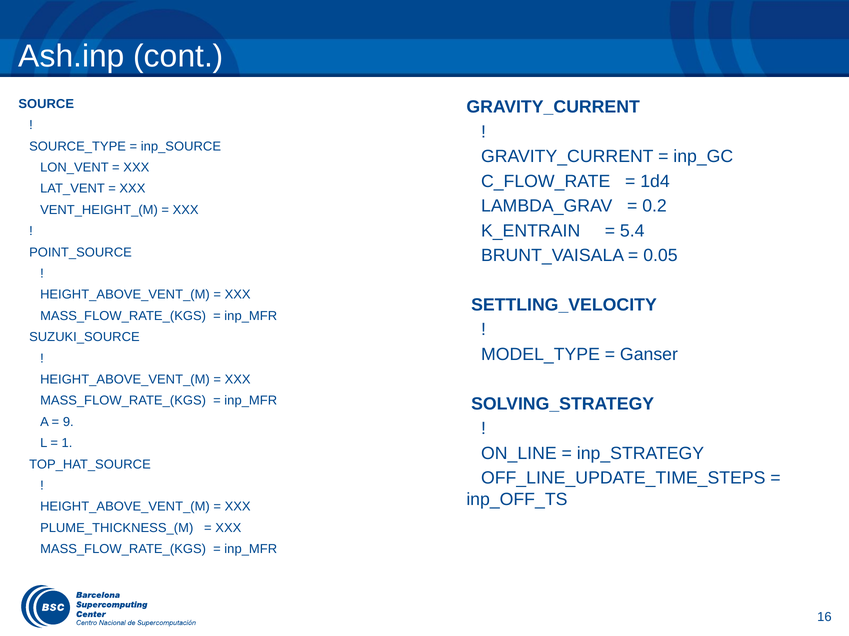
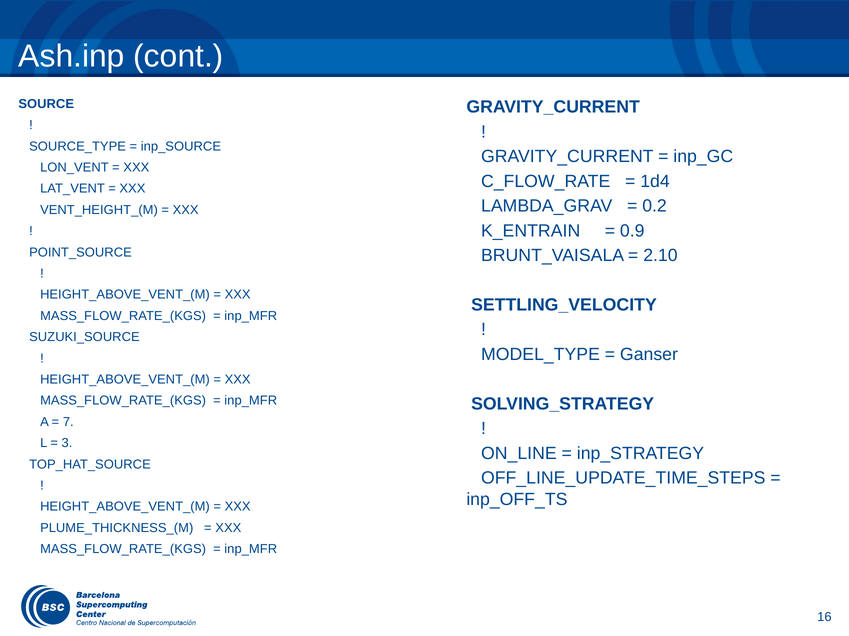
5.4: 5.4 -> 0.9
0.05: 0.05 -> 2.10
9: 9 -> 7
1: 1 -> 3
